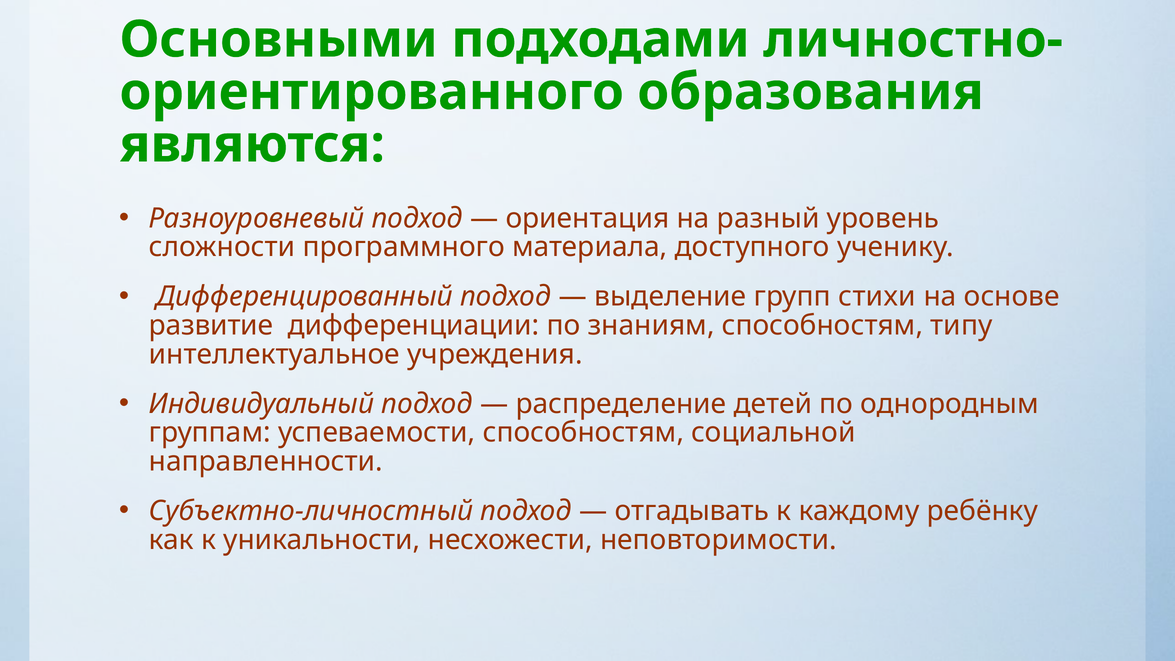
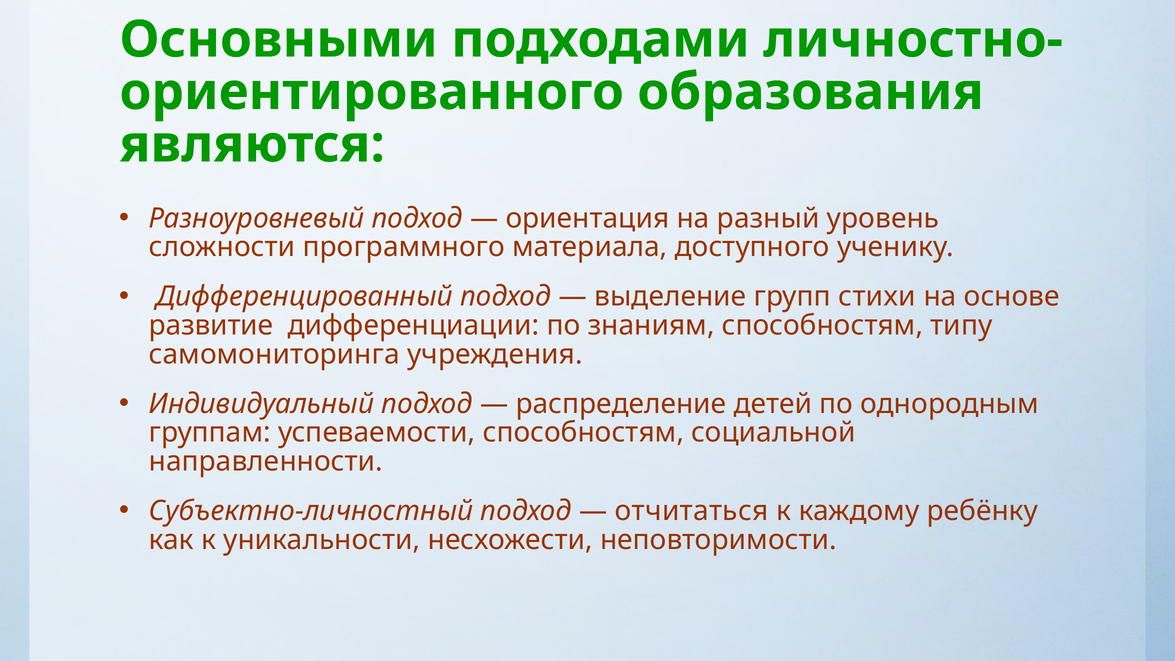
интеллектуальное: интеллектуальное -> самомониторинга
отгадывать: отгадывать -> отчитаться
